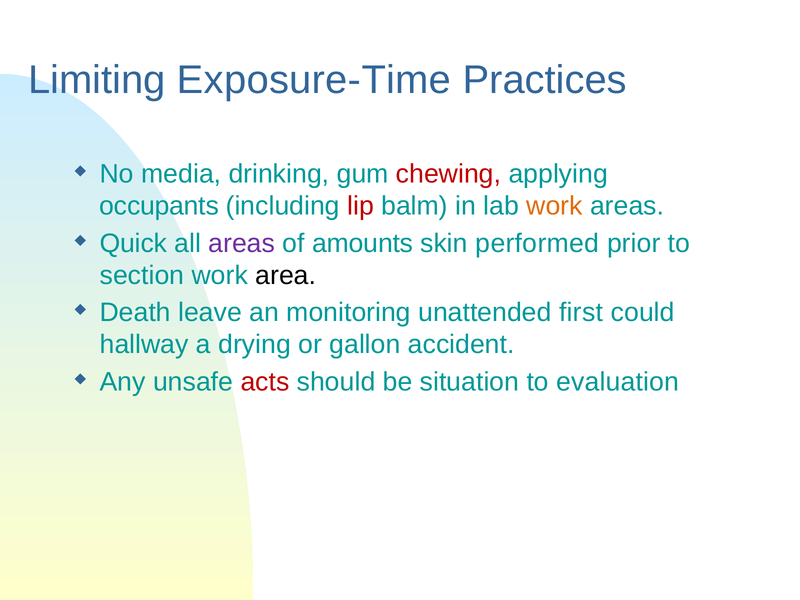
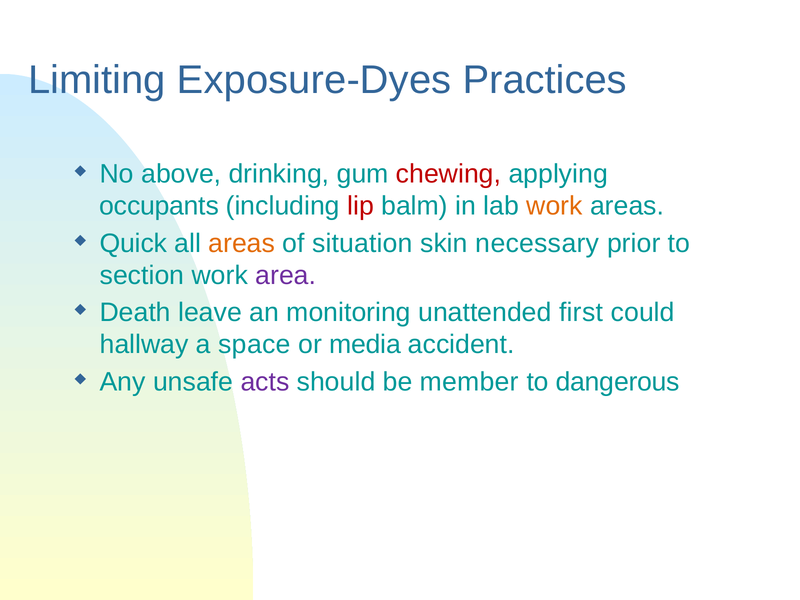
Exposure-Time: Exposure-Time -> Exposure-Dyes
media: media -> above
areas at (242, 243) colour: purple -> orange
amounts: amounts -> situation
performed: performed -> necessary
area colour: black -> purple
drying: drying -> space
gallon: gallon -> media
acts colour: red -> purple
situation: situation -> member
evaluation: evaluation -> dangerous
